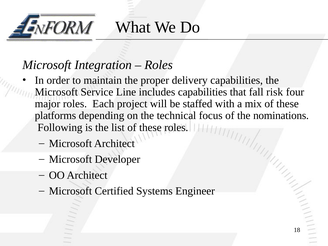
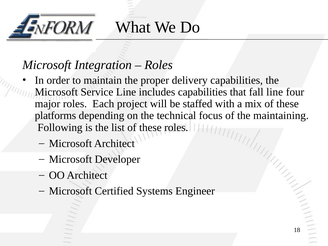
fall risk: risk -> line
nominations: nominations -> maintaining
